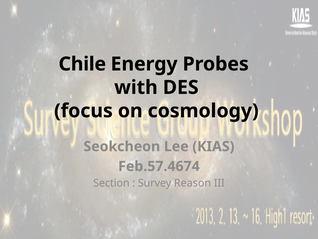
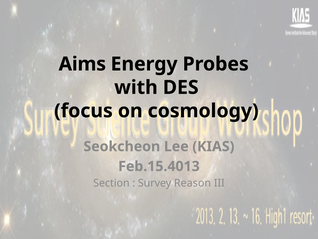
Chile: Chile -> Aims
Feb.57.4674: Feb.57.4674 -> Feb.15.4013
